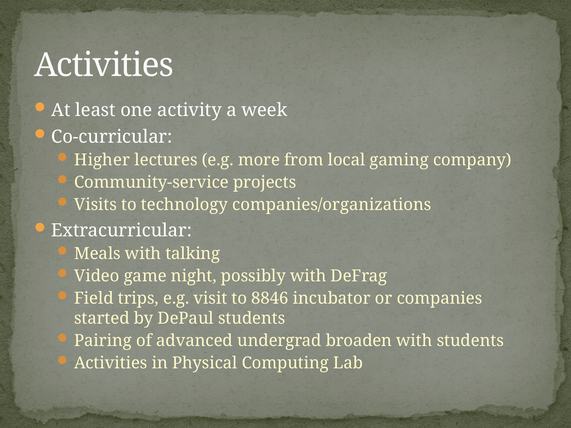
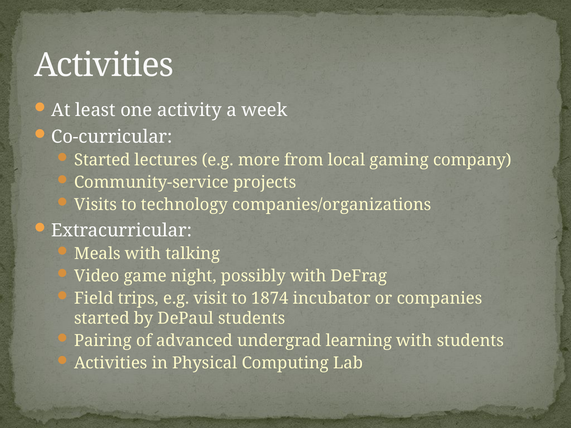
Higher at (102, 160): Higher -> Started
8846: 8846 -> 1874
broaden: broaden -> learning
